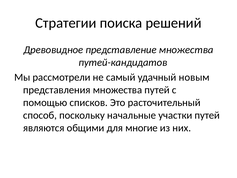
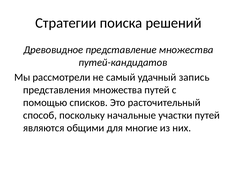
новым: новым -> запись
